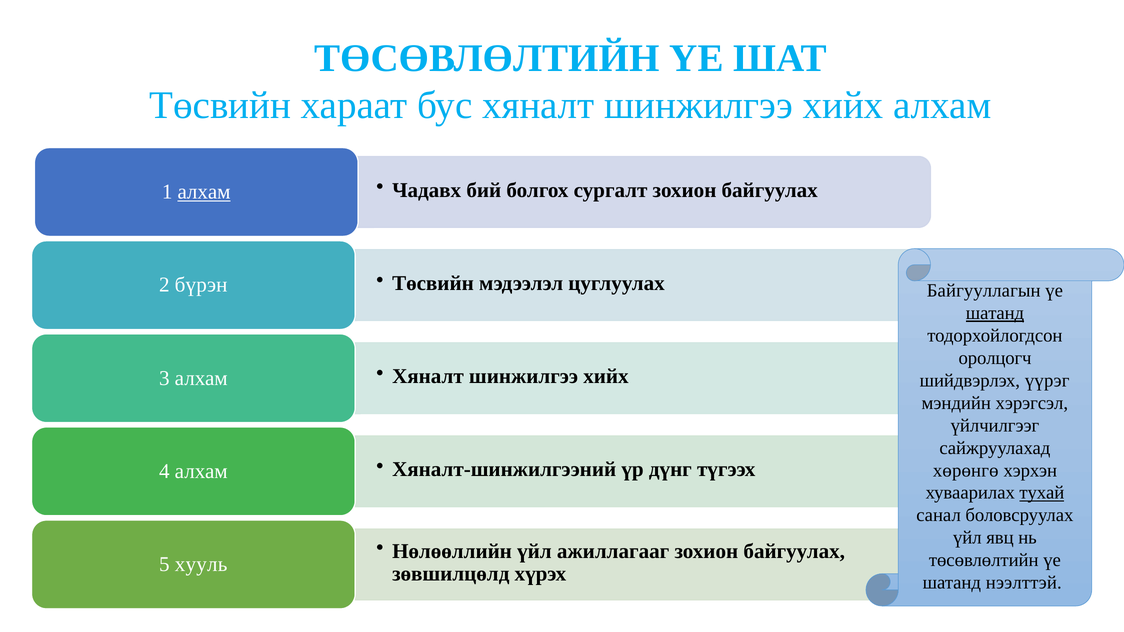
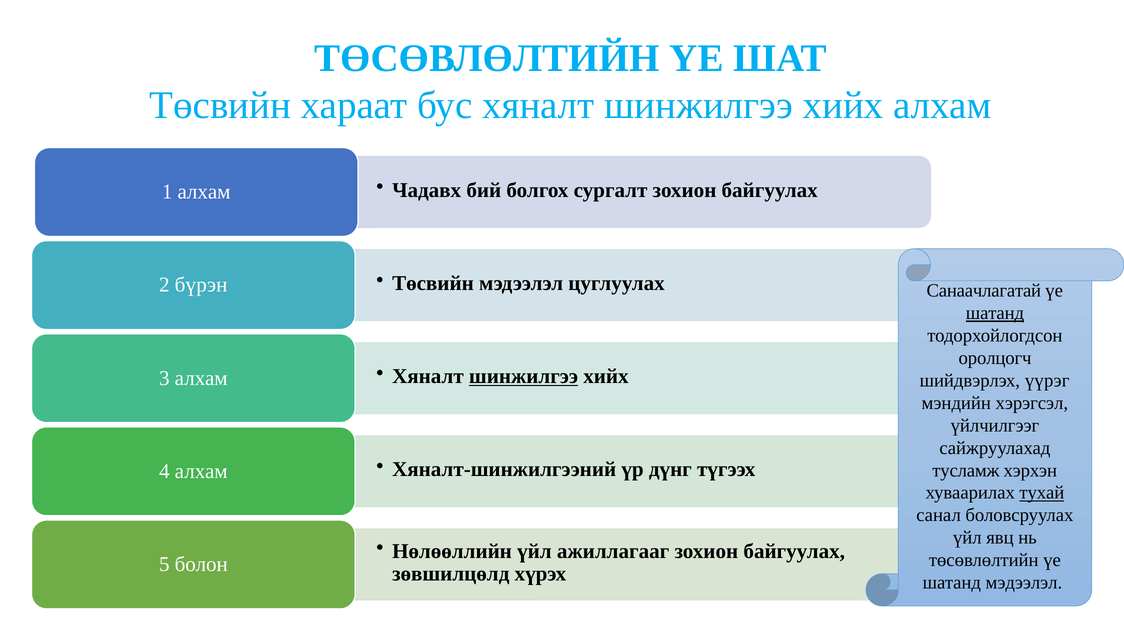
алхам at (204, 192) underline: present -> none
Байгууллагын: Байгууллагын -> Санаачлагатай
шинжилгээ at (524, 376) underline: none -> present
хөрөнгө: хөрөнгө -> тусламж
хууль: хууль -> болон
шатанд нээлттэй: нээлттэй -> мэдээлэл
